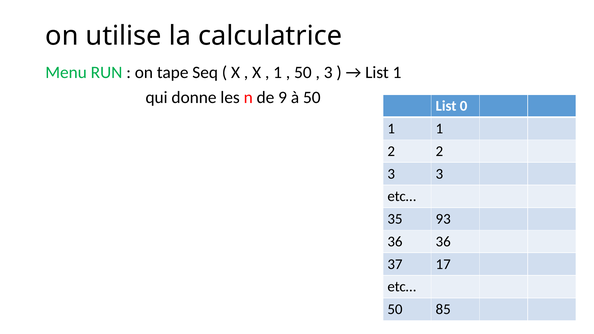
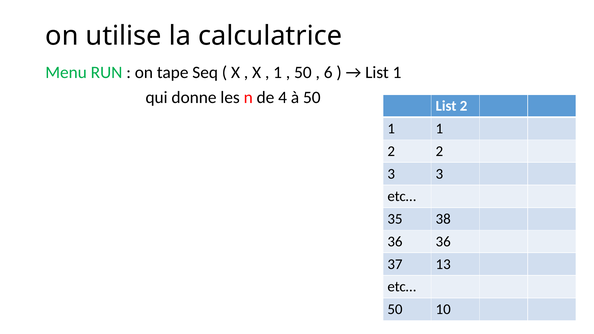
3 at (328, 73): 3 -> 6
9: 9 -> 4
List 0: 0 -> 2
93: 93 -> 38
17: 17 -> 13
85: 85 -> 10
